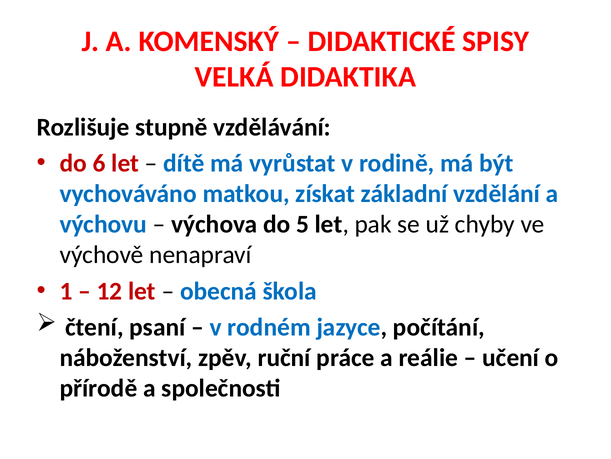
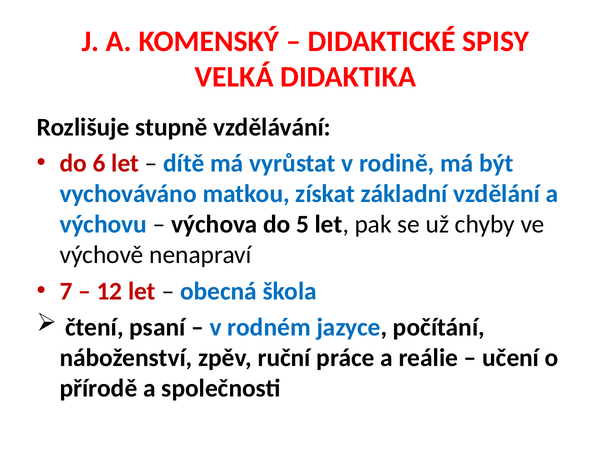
1: 1 -> 7
